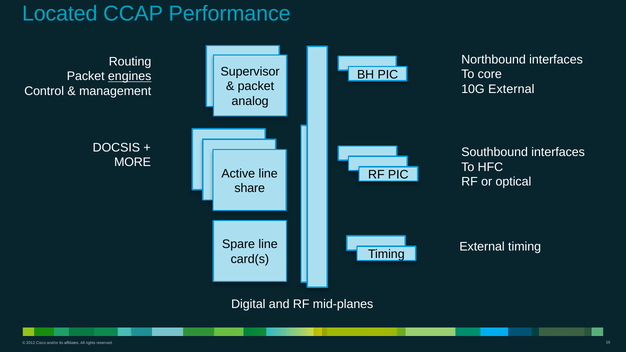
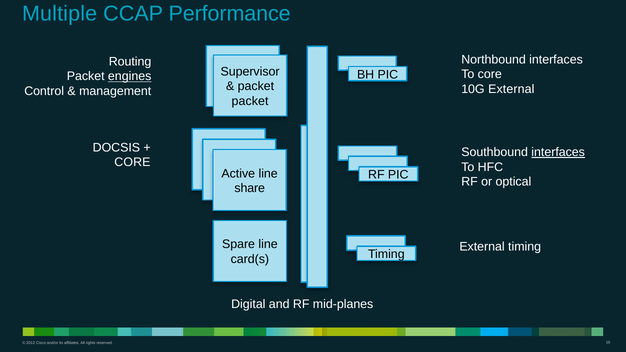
Located: Located -> Multiple
analog at (250, 101): analog -> packet
interfaces at (558, 152) underline: none -> present
MORE at (133, 162): MORE -> CORE
